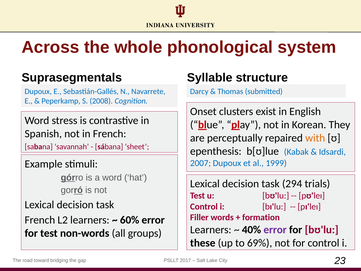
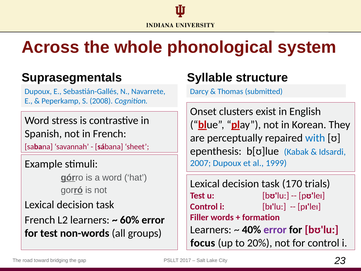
with colour: orange -> blue
294: 294 -> 170
these: these -> focus
69%: 69% -> 20%
